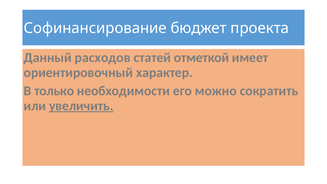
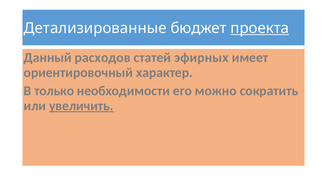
Софинансирование: Софинансирование -> Детализированные
проекта underline: none -> present
отметкой: отметкой -> эфирных
